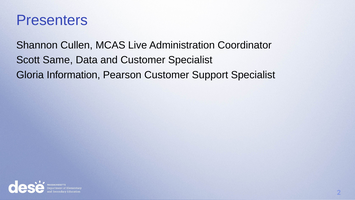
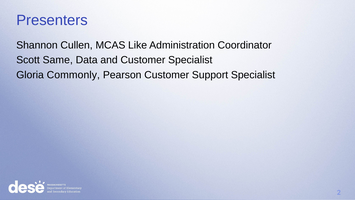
Live: Live -> Like
Information: Information -> Commonly
